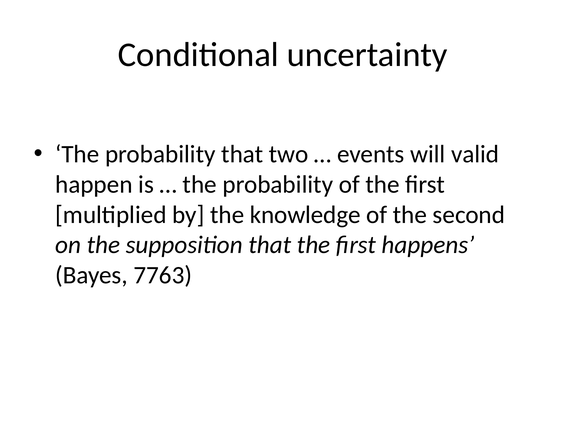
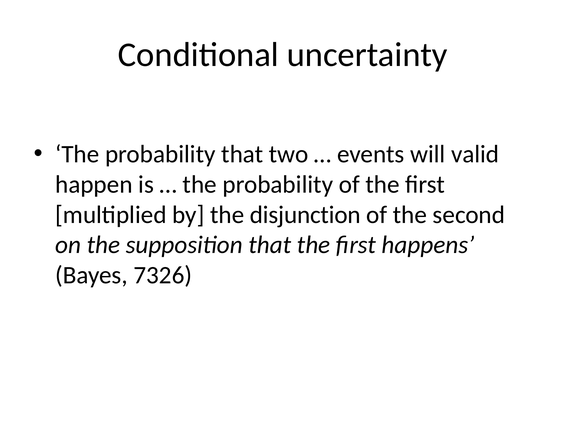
knowledge: knowledge -> disjunction
7763: 7763 -> 7326
